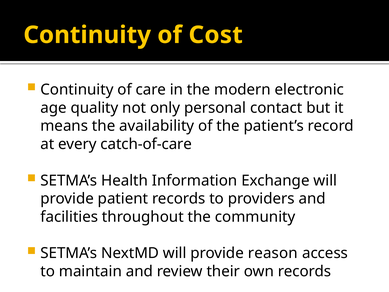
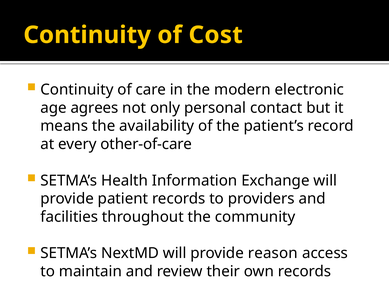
quality: quality -> agrees
catch-of-care: catch-of-care -> other-of-care
